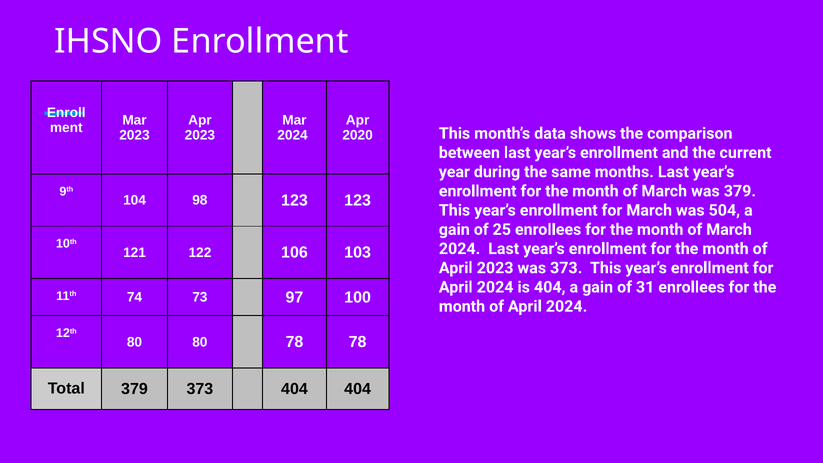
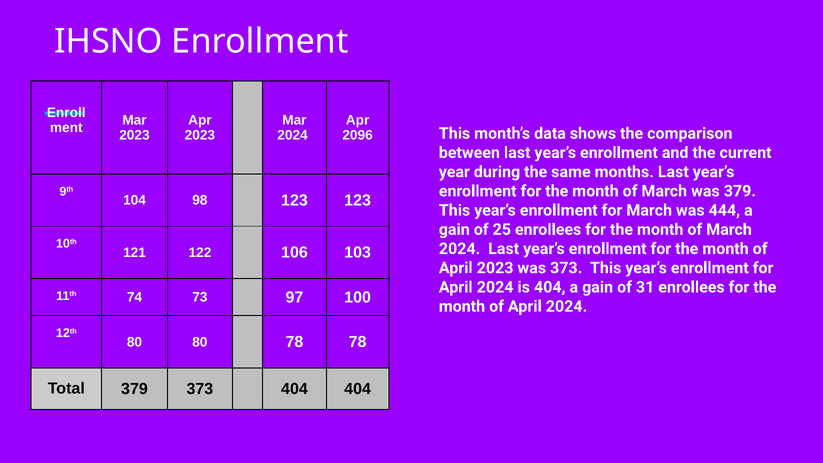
2020: 2020 -> 2096
504: 504 -> 444
